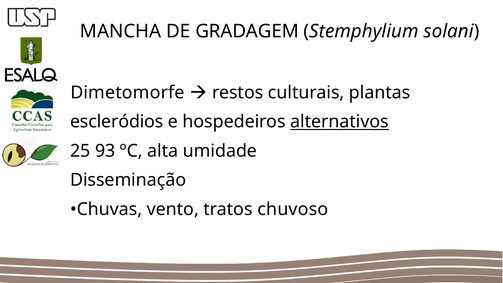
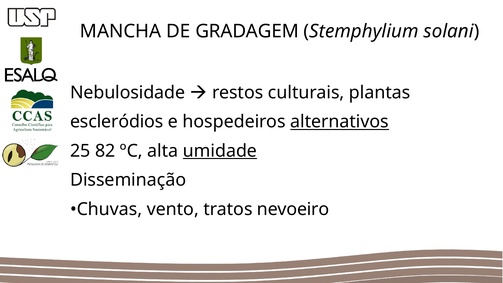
Dimetomorfe: Dimetomorfe -> Nebulosidade
93: 93 -> 82
umidade underline: none -> present
chuvoso: chuvoso -> nevoeiro
